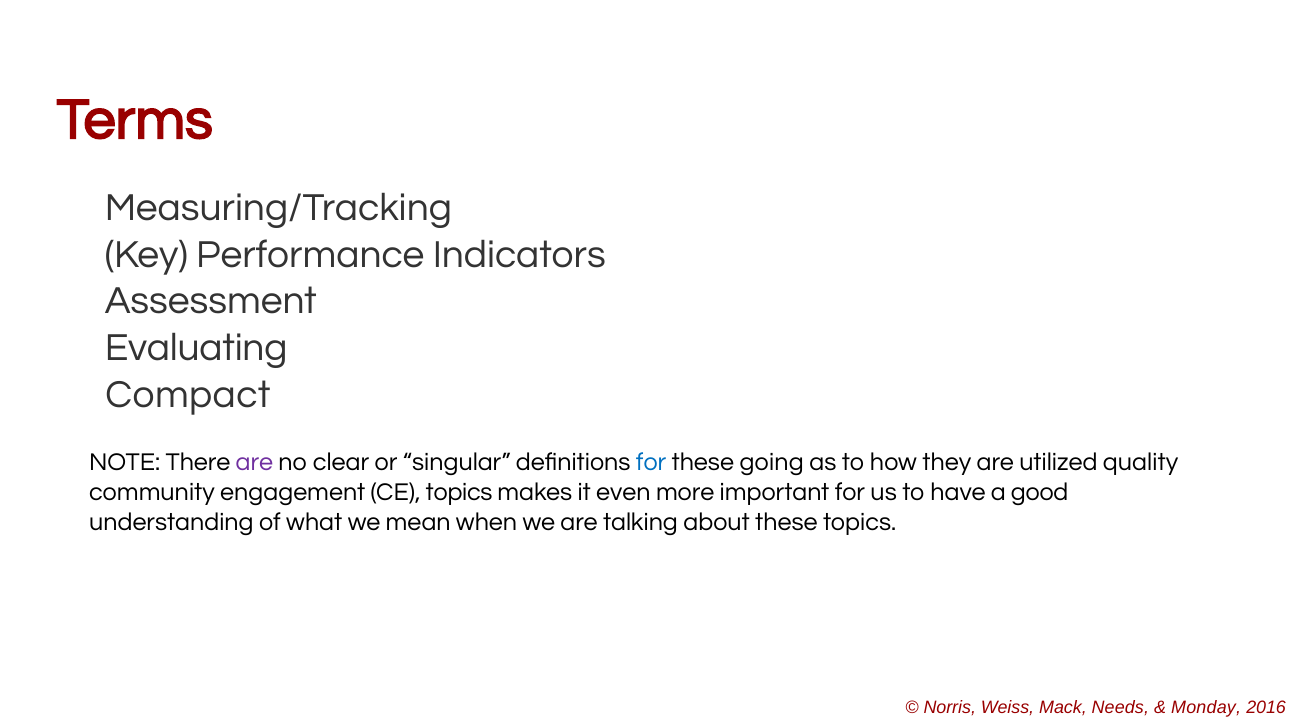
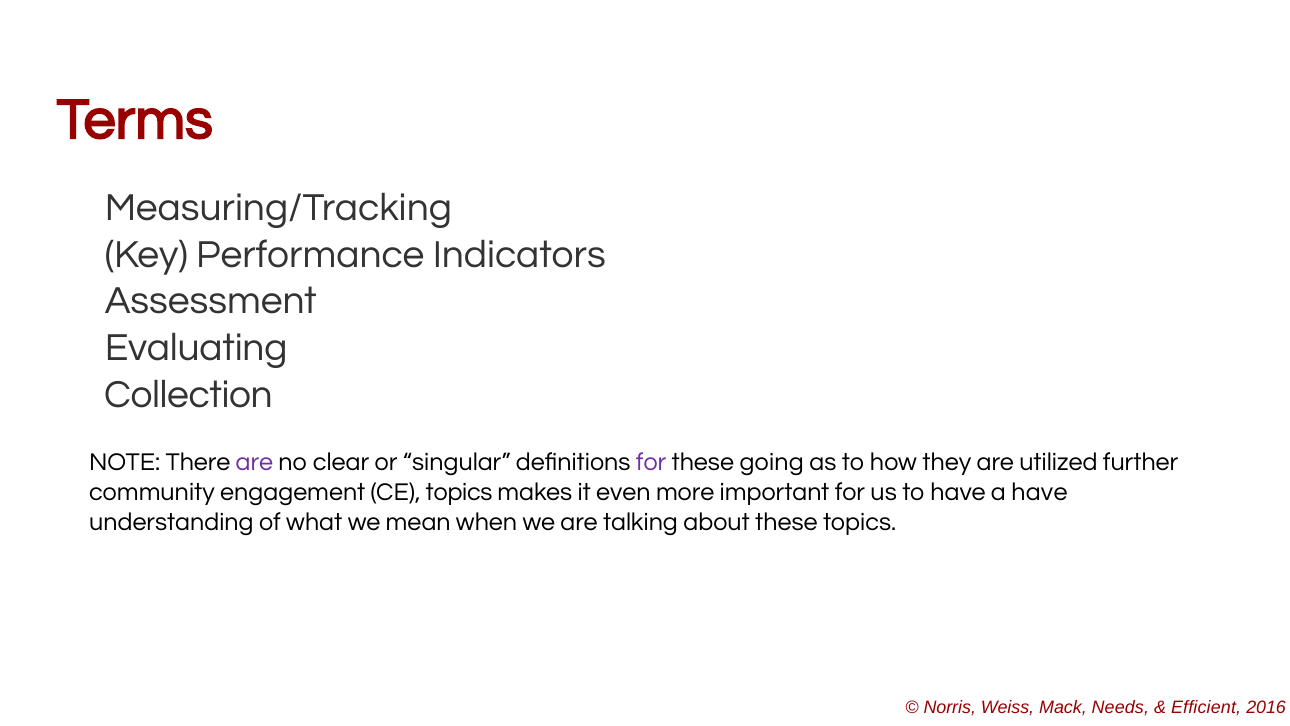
Compact: Compact -> Collection
for at (651, 462) colour: blue -> purple
quality: quality -> further
a good: good -> have
Monday: Monday -> Efficient
